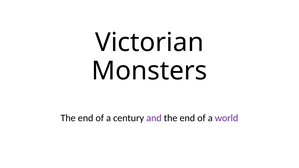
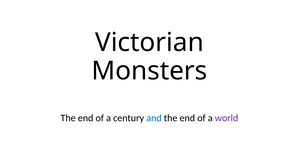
and colour: purple -> blue
